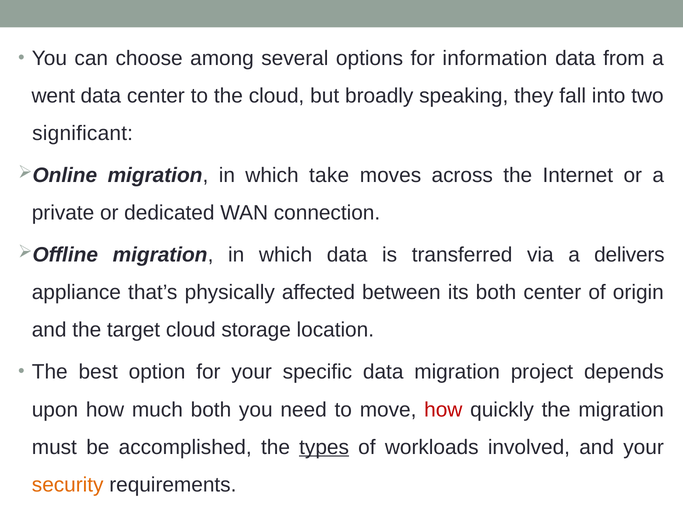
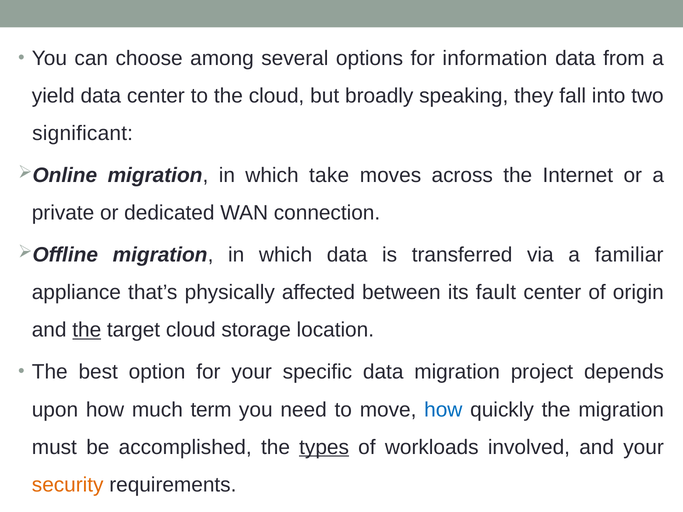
went: went -> yield
delivers: delivers -> familiar
its both: both -> fault
the at (87, 330) underline: none -> present
much both: both -> term
how at (443, 410) colour: red -> blue
